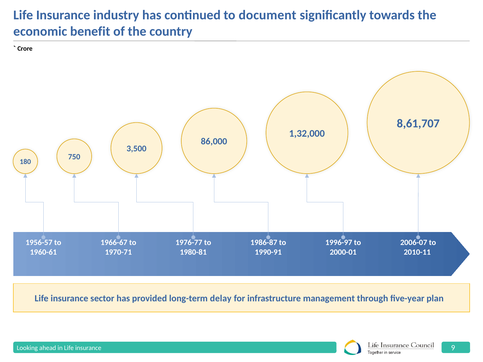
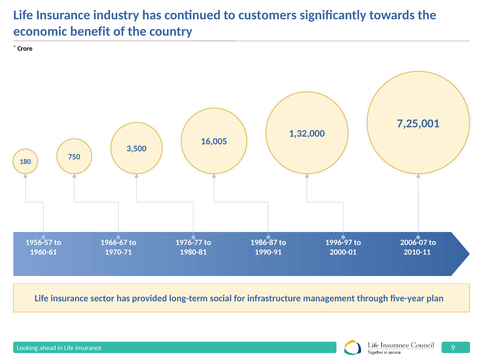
document: document -> customers
8,61,707: 8,61,707 -> 7,25,001
86,000: 86,000 -> 16,005
delay: delay -> social
